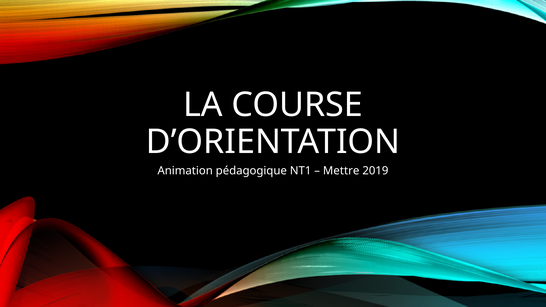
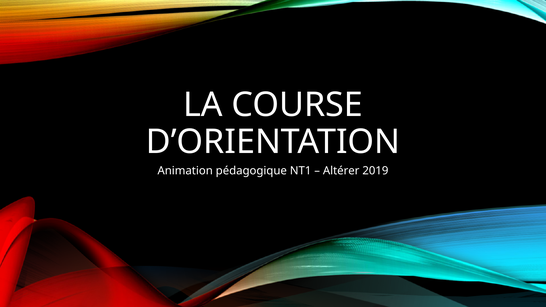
Mettre: Mettre -> Altérer
